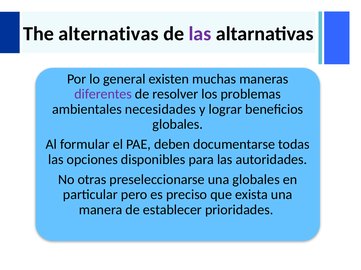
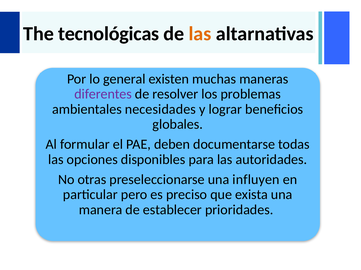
alternativas: alternativas -> tecnológicas
las at (200, 34) colour: purple -> orange
una globales: globales -> influyen
